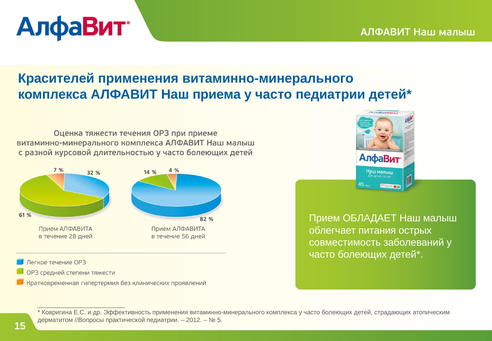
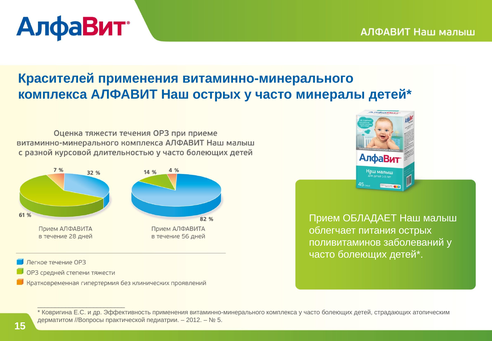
Наш приема: приема -> острых
часто педиатрии: педиатрии -> минералы
совместимость: совместимость -> поливитаминов
